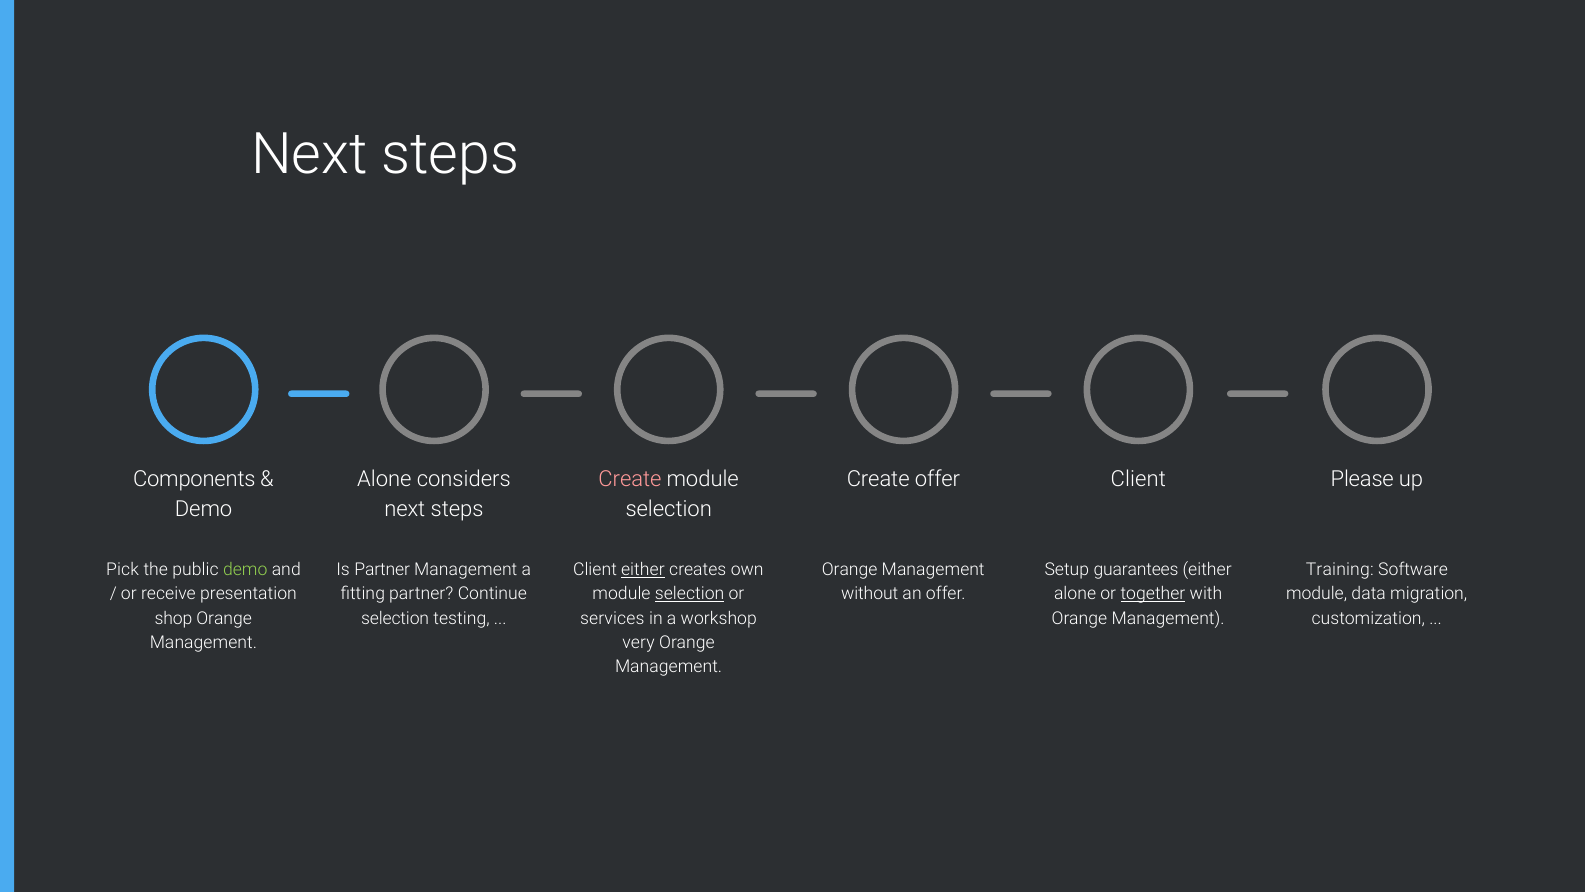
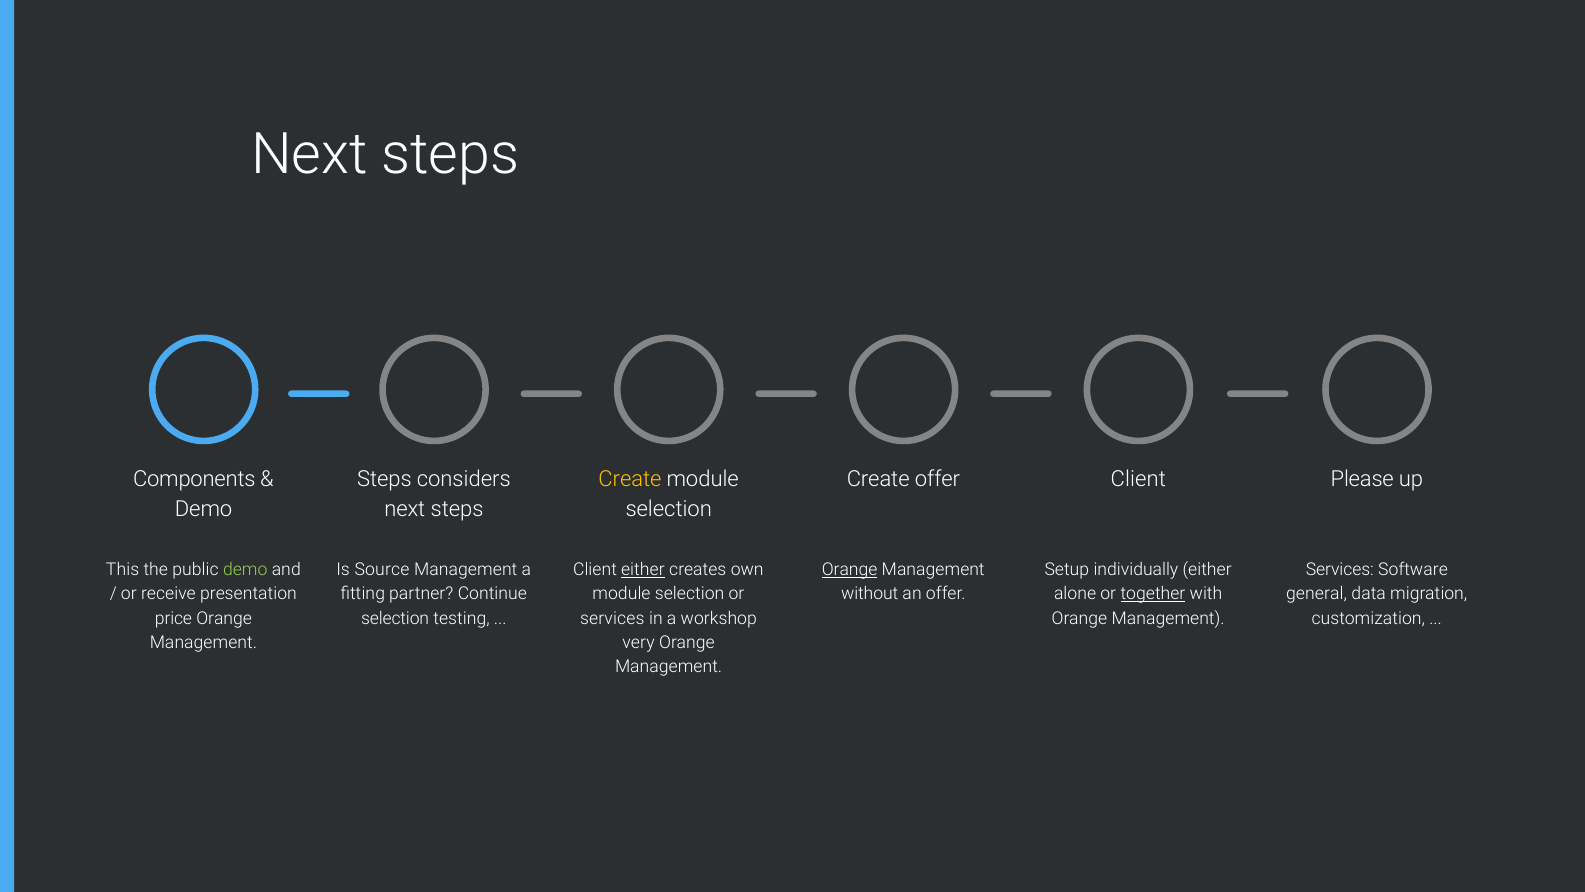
Alone at (384, 479): Alone -> Steps
Create at (630, 479) colour: pink -> yellow
Pick: Pick -> This
Is Partner: Partner -> Source
Orange at (850, 570) underline: none -> present
guarantees: guarantees -> individually
Training at (1340, 570): Training -> Services
selection at (690, 594) underline: present -> none
module at (1317, 594): module -> general
shop: shop -> price
